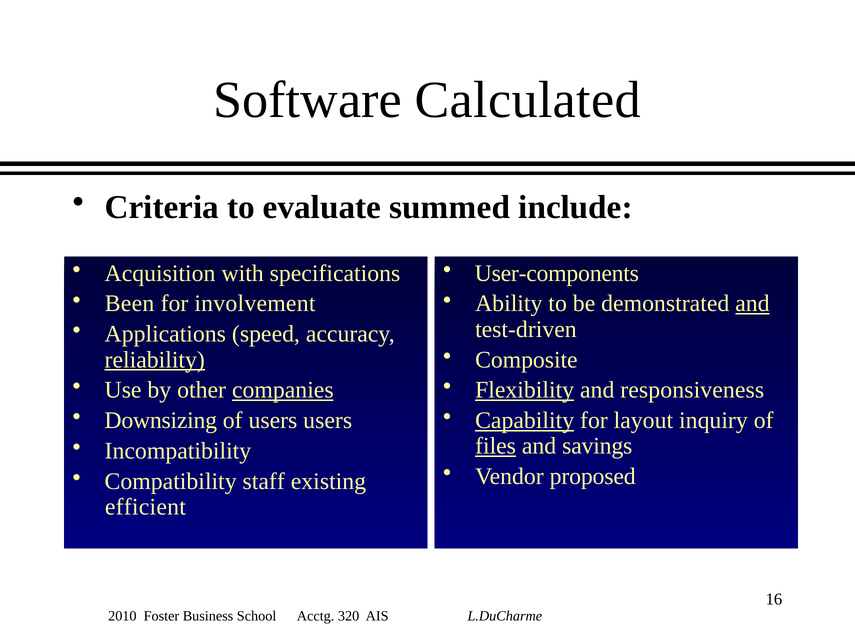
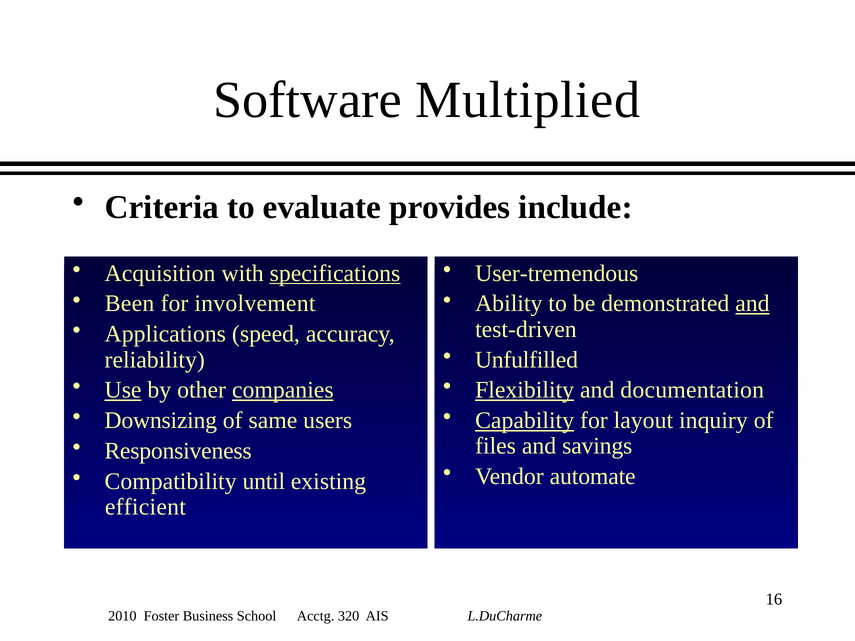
Calculated: Calculated -> Multiplied
summed: summed -> provides
specifications underline: none -> present
User-components: User-components -> User-tremendous
Composite: Composite -> Unfulfilled
reliability underline: present -> none
Use underline: none -> present
responsiveness: responsiveness -> documentation
of users: users -> same
files underline: present -> none
Incompatibility: Incompatibility -> Responsiveness
proposed: proposed -> automate
staff: staff -> until
